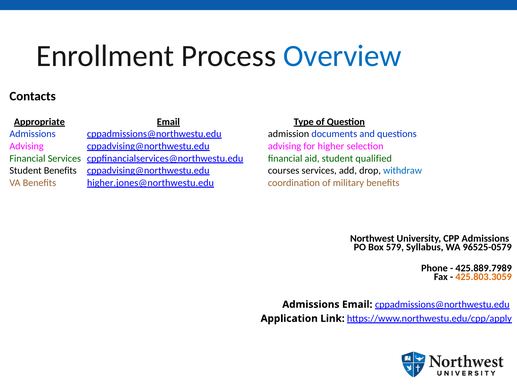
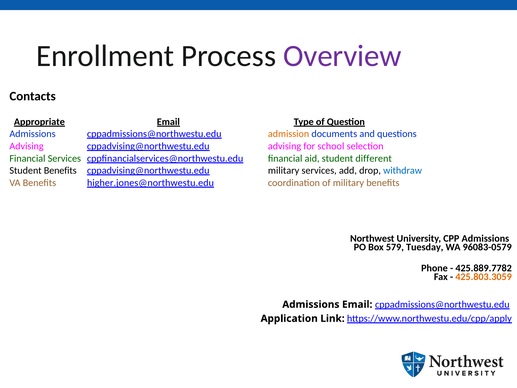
Overview colour: blue -> purple
admission colour: black -> orange
higher: higher -> school
qualified: qualified -> different
cppadvising@northwestu.edu courses: courses -> military
Syllabus: Syllabus -> Tuesday
96525-0579: 96525-0579 -> 96083-0579
425.889.7989: 425.889.7989 -> 425.889.7782
